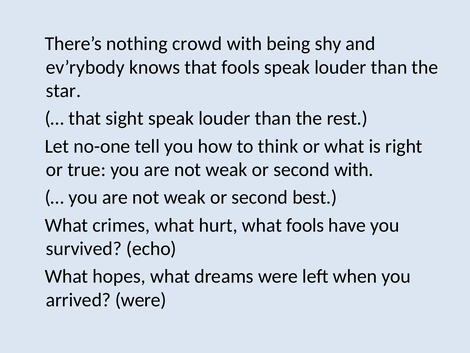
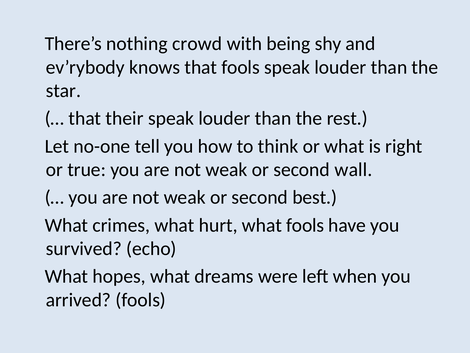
sight: sight -> their
second with: with -> wall
arrived were: were -> fools
